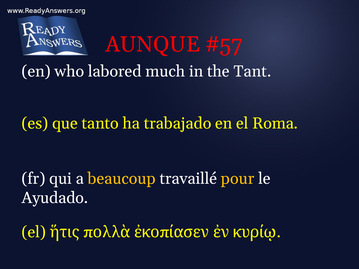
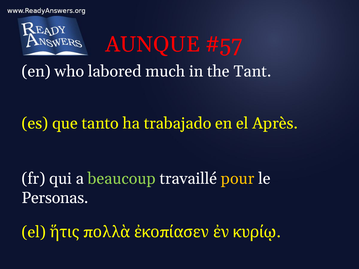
Roma: Roma -> Après
beaucoup colour: yellow -> light green
Ayudado: Ayudado -> Personas
